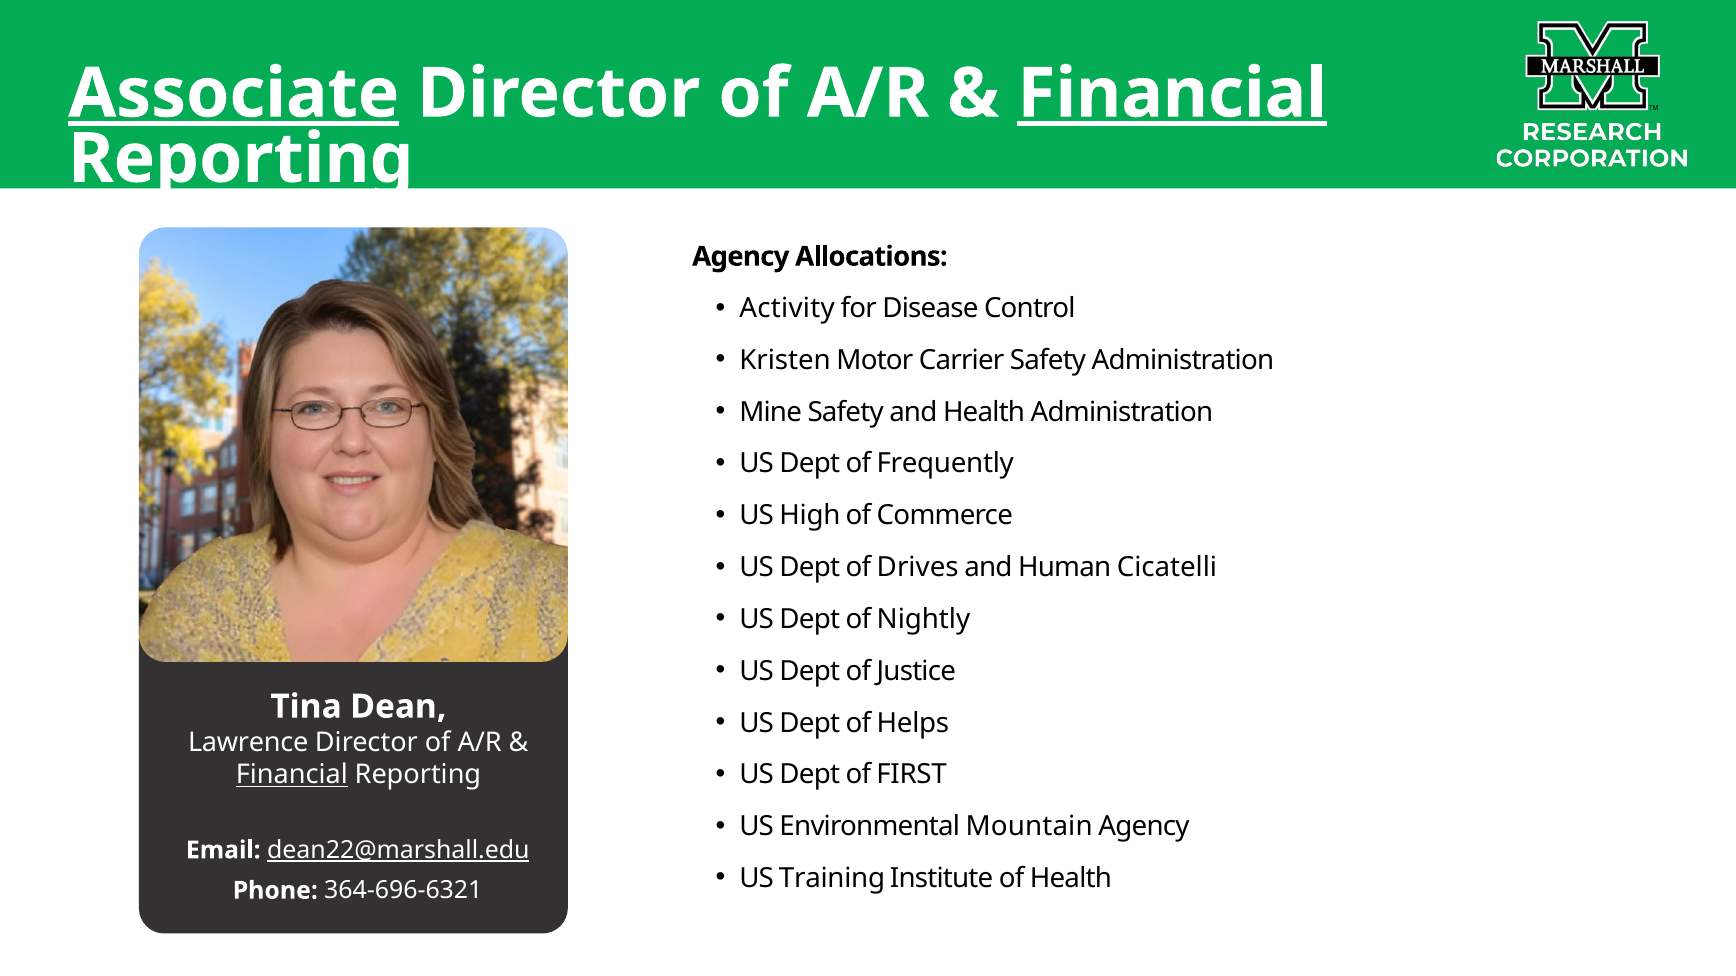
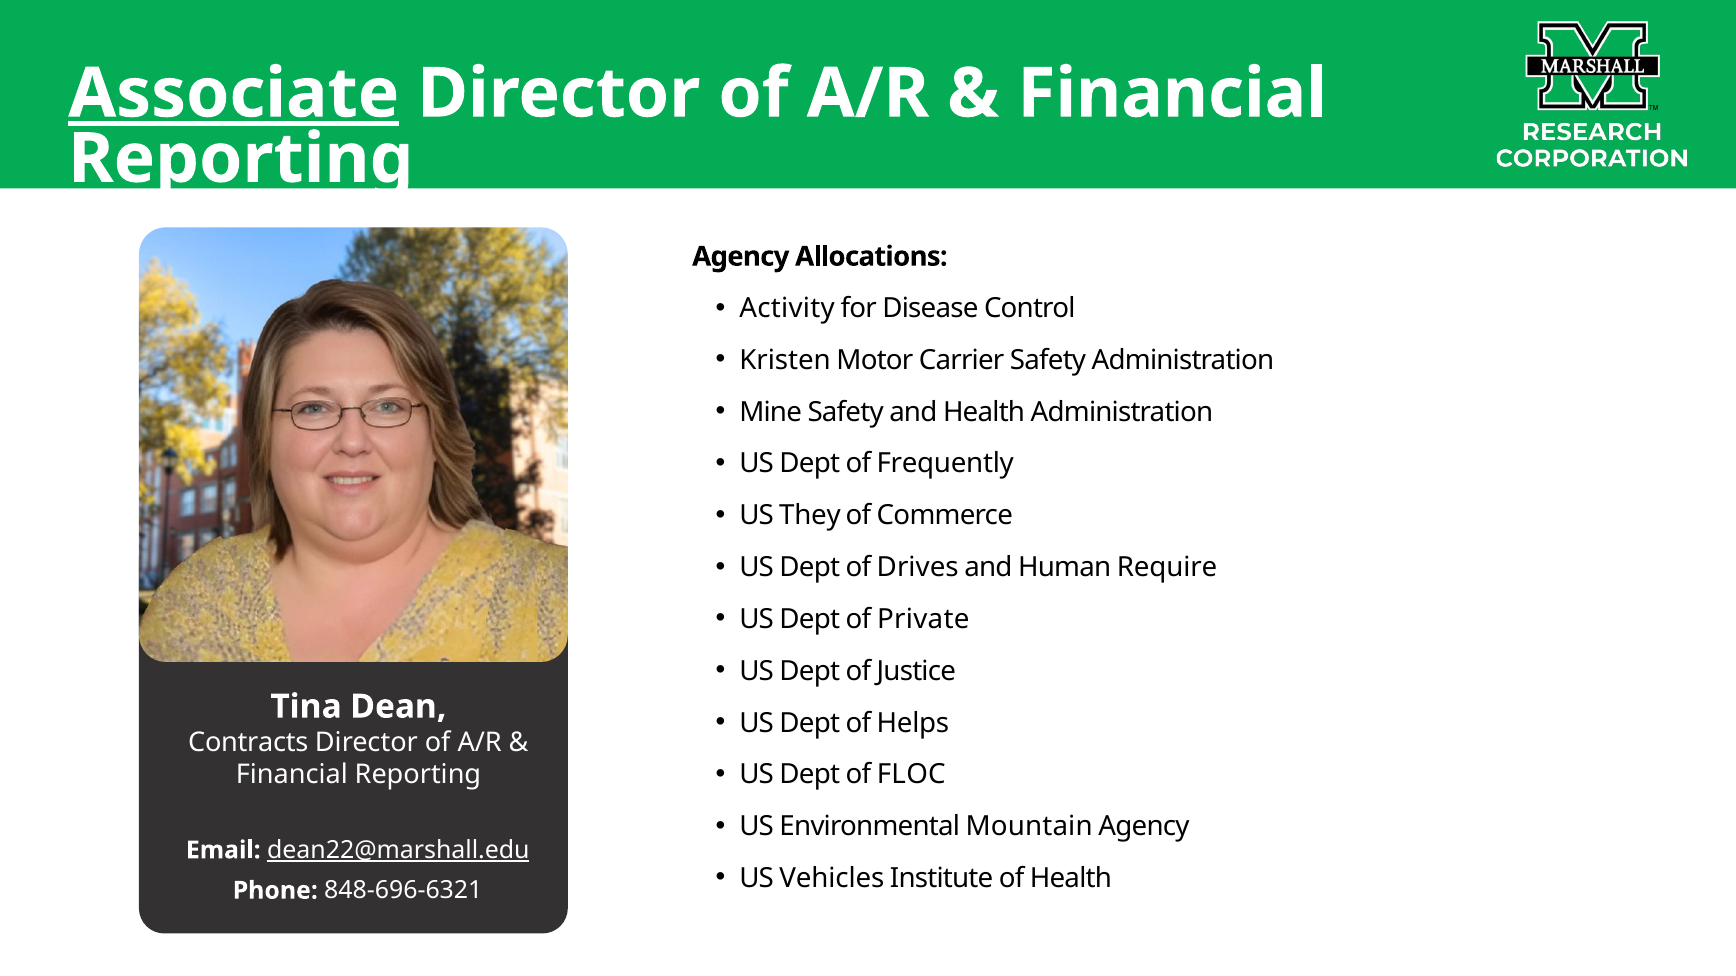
Financial at (1172, 94) underline: present -> none
High: High -> They
Cicatelli: Cicatelli -> Require
Nightly: Nightly -> Private
Lawrence: Lawrence -> Contracts
FIRST: FIRST -> FLOC
Financial at (292, 775) underline: present -> none
Training: Training -> Vehicles
364-696-6321: 364-696-6321 -> 848-696-6321
